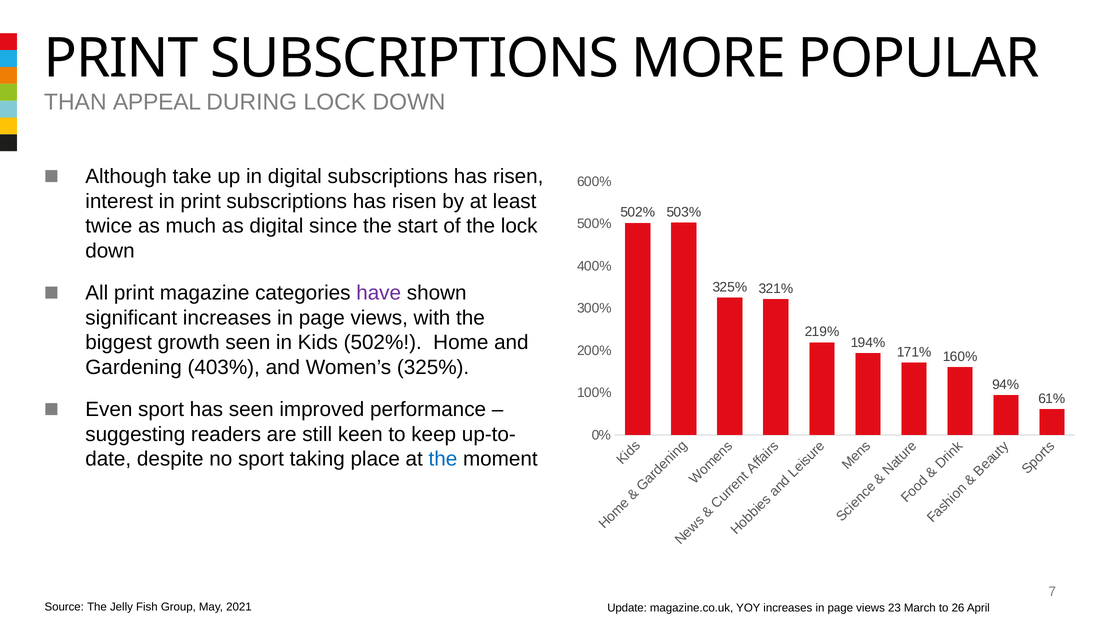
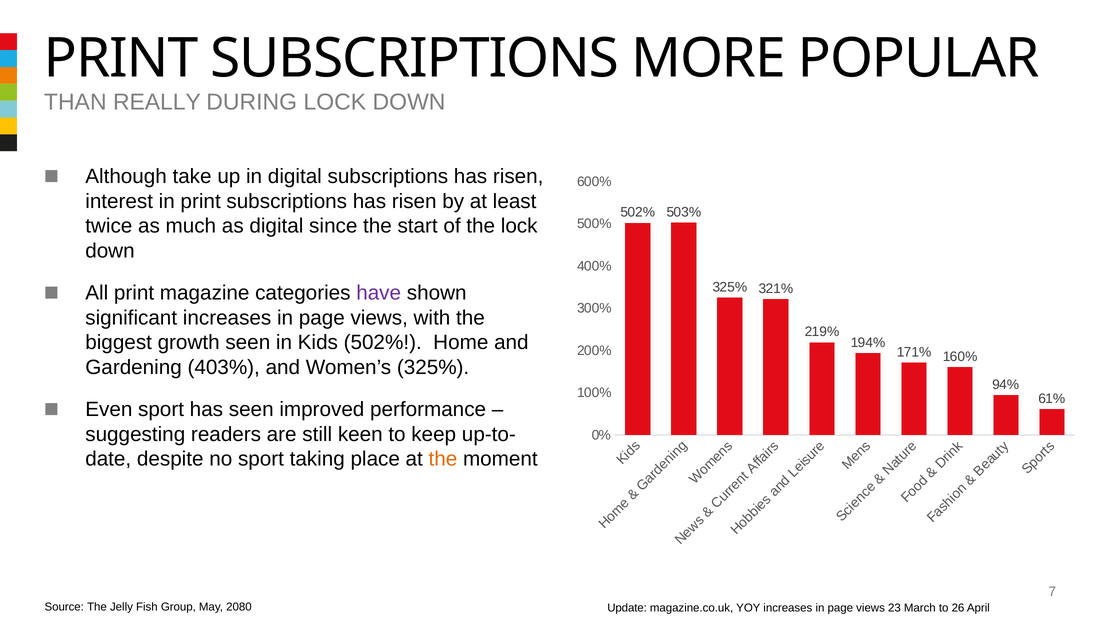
APPEAL: APPEAL -> REALLY
the at (443, 459) colour: blue -> orange
2021: 2021 -> 2080
